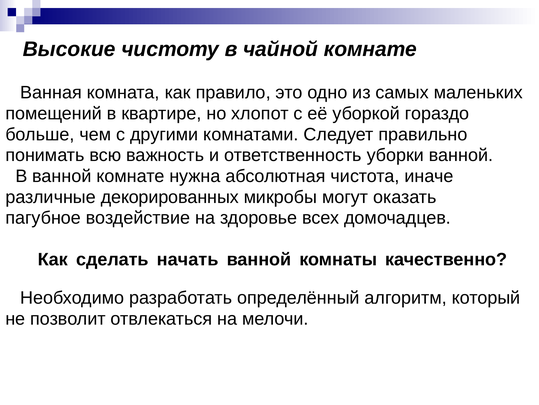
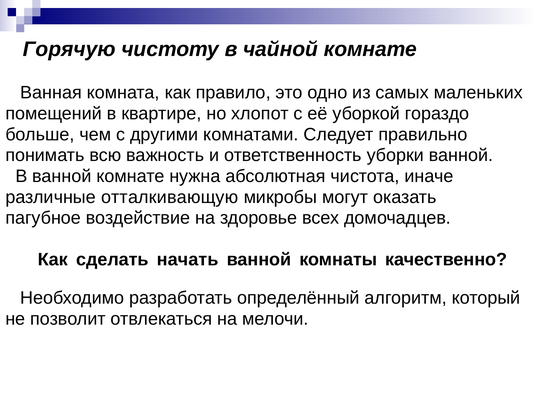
Высокие: Высокие -> Горячую
декорированных: декорированных -> отталкивающую
